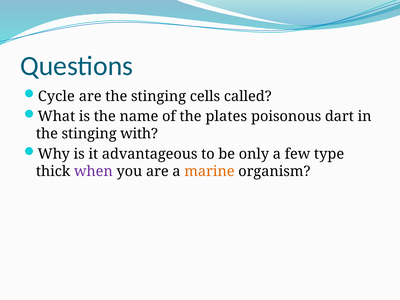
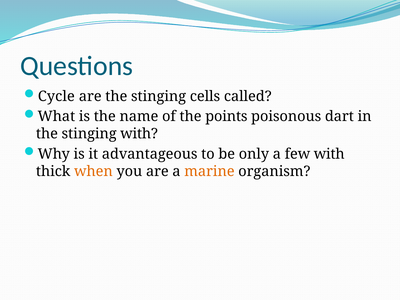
plates: plates -> points
few type: type -> with
when colour: purple -> orange
